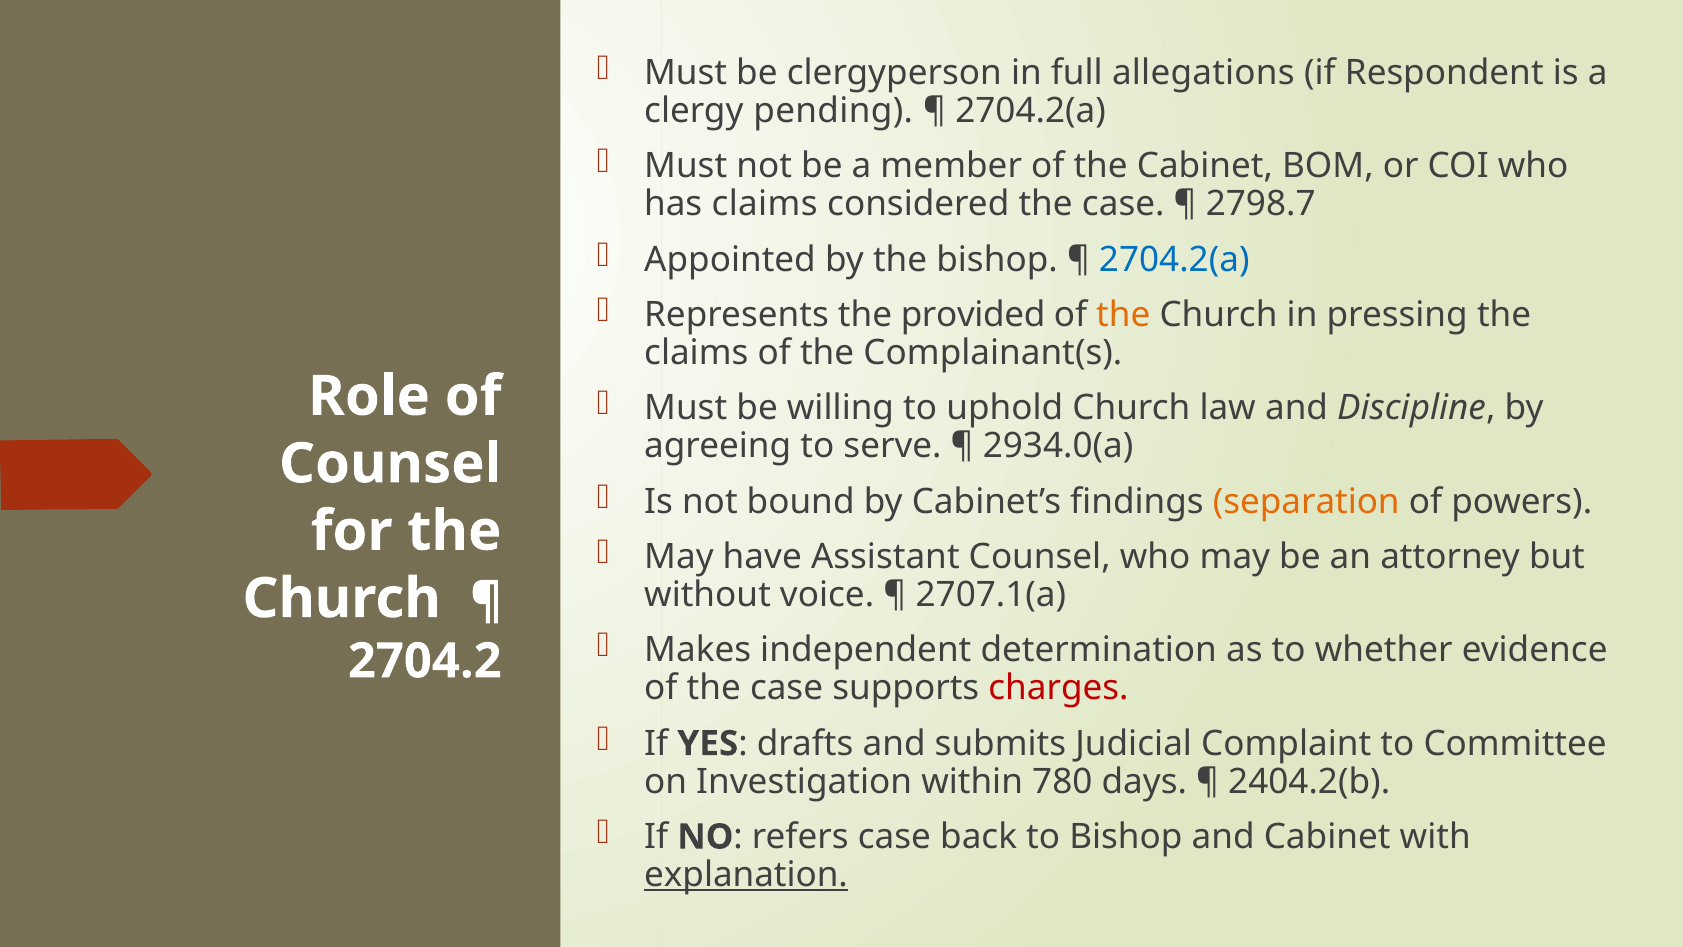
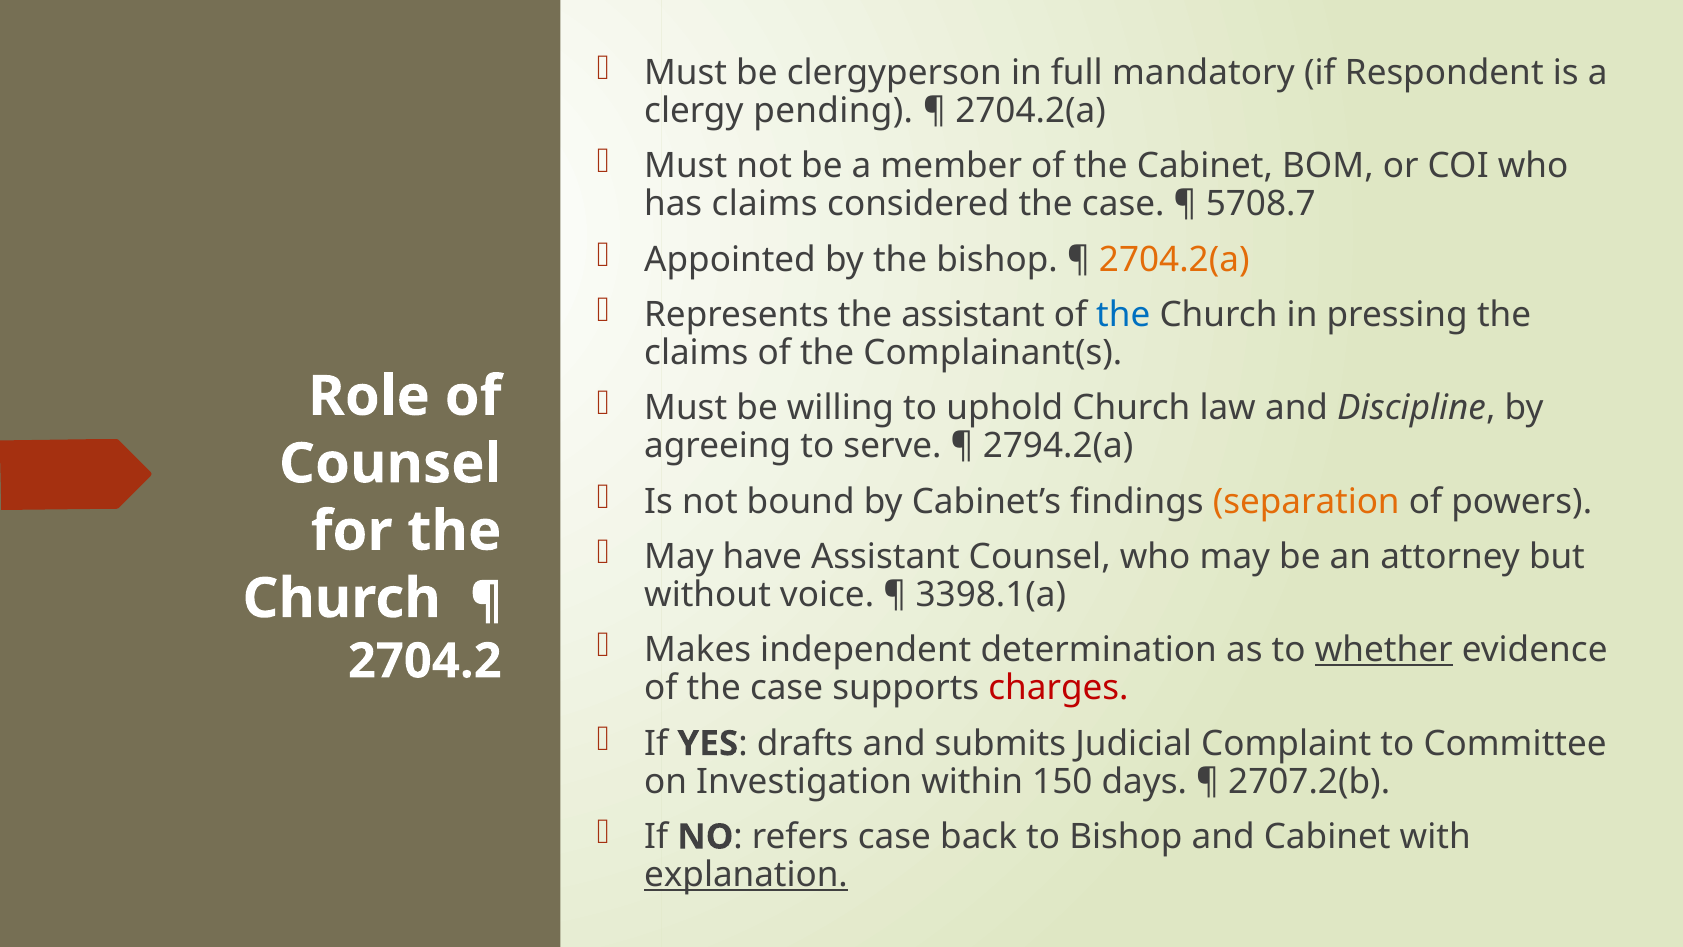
allegations: allegations -> mandatory
2798.7: 2798.7 -> 5708.7
2704.2(a at (1174, 259) colour: blue -> orange
the provided: provided -> assistant
the at (1123, 315) colour: orange -> blue
2934.0(a: 2934.0(a -> 2794.2(a
2707.1(a: 2707.1(a -> 3398.1(a
whether underline: none -> present
780: 780 -> 150
2404.2(b: 2404.2(b -> 2707.2(b
